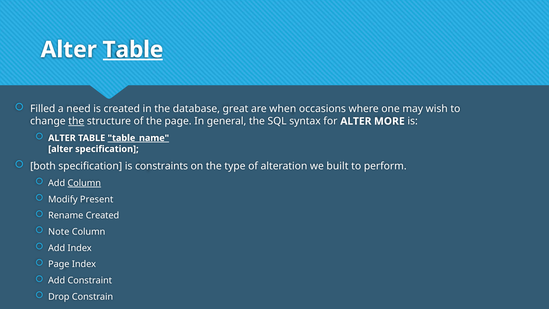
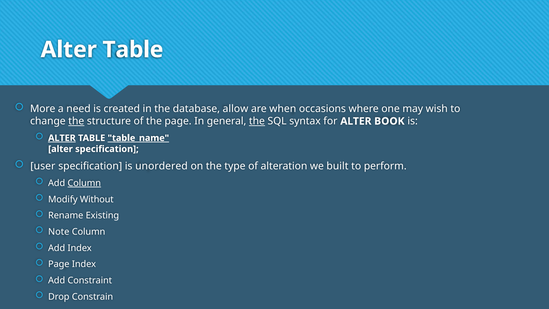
Table at (133, 50) underline: present -> none
Filled: Filled -> More
great: great -> allow
the at (257, 121) underline: none -> present
MORE: MORE -> BOOK
ALTER at (62, 138) underline: none -> present
both: both -> user
constraints: constraints -> unordered
Present: Present -> Without
Rename Created: Created -> Existing
